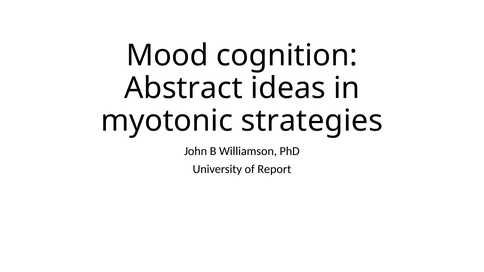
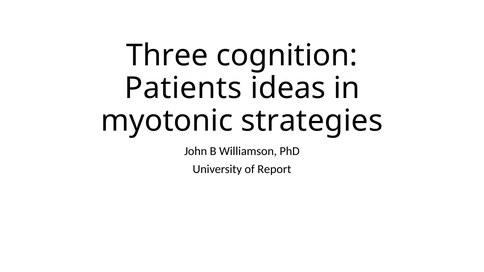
Mood: Mood -> Three
Abstract: Abstract -> Patients
